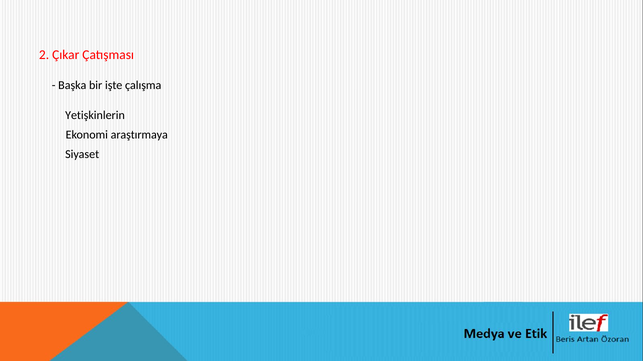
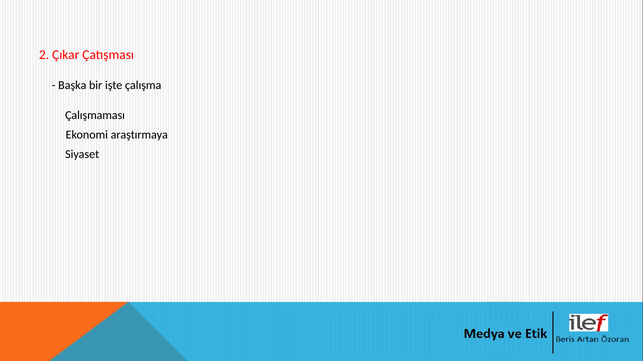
Yetişkinlerin: Yetişkinlerin -> Çalışmaması
